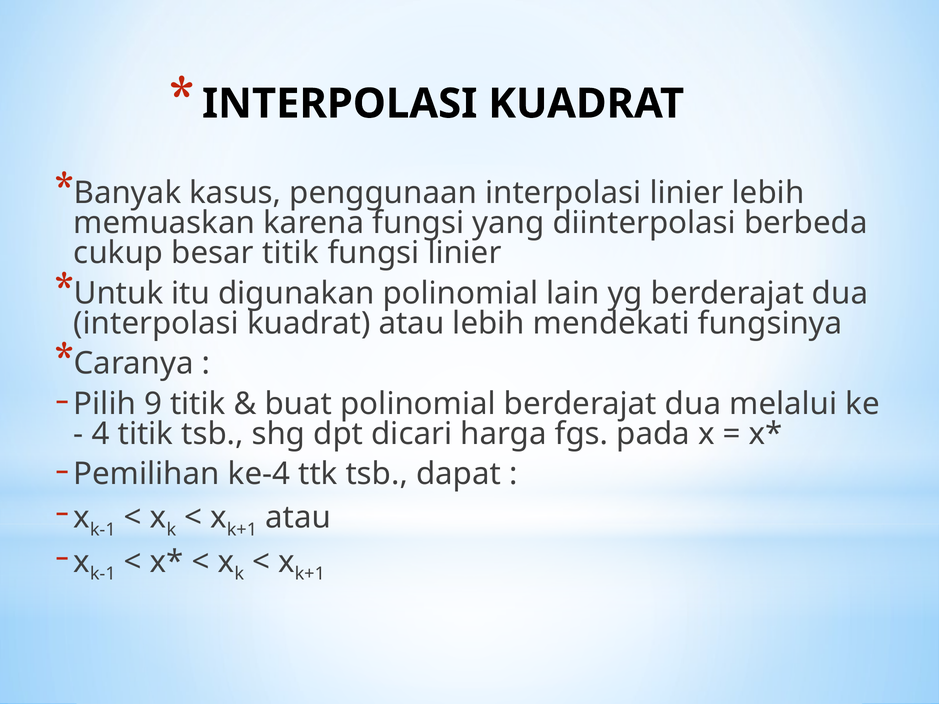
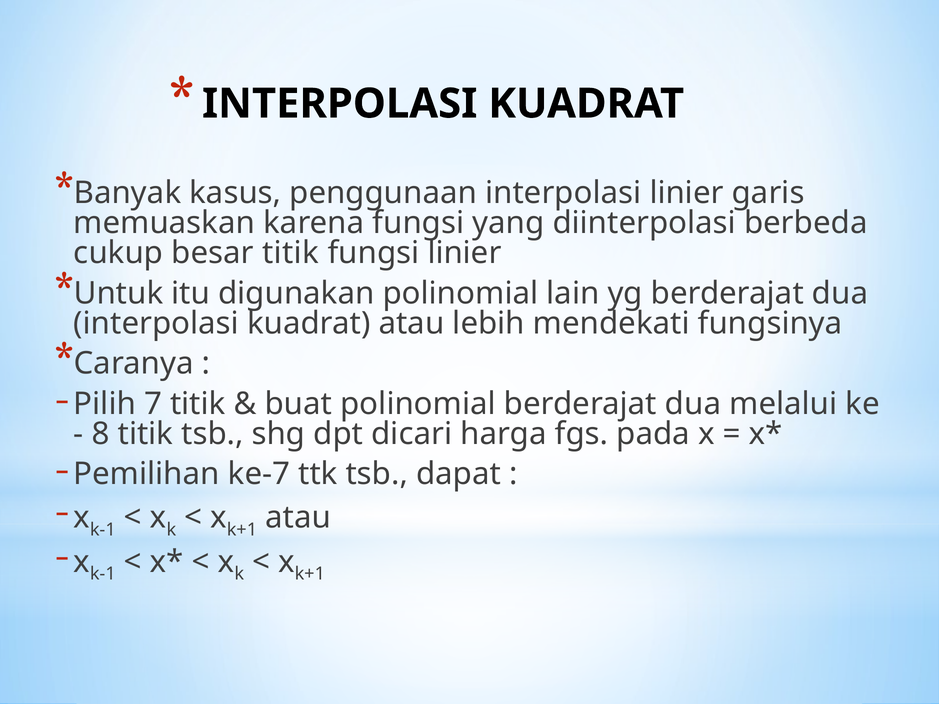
linier lebih: lebih -> garis
9: 9 -> 7
4: 4 -> 8
ke-4: ke-4 -> ke-7
